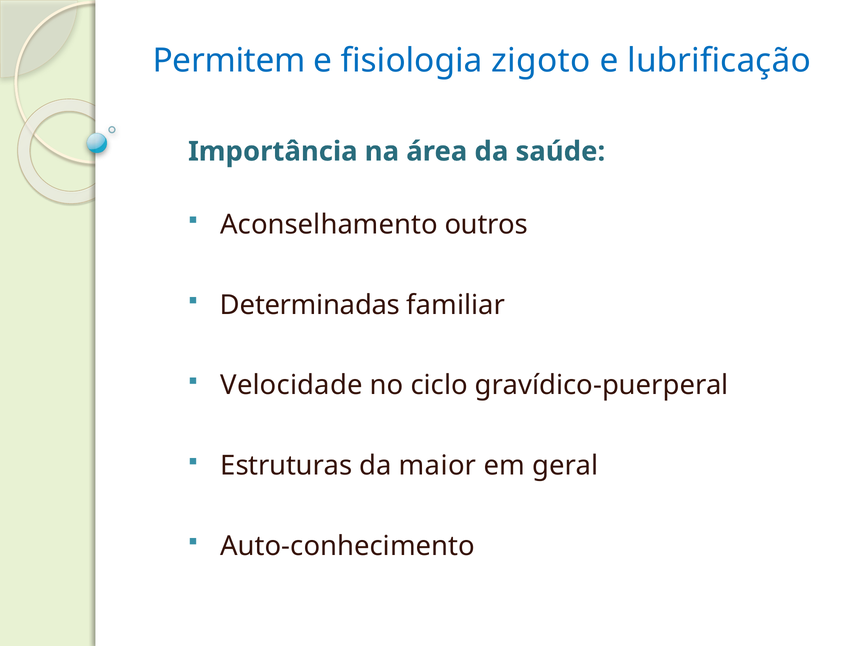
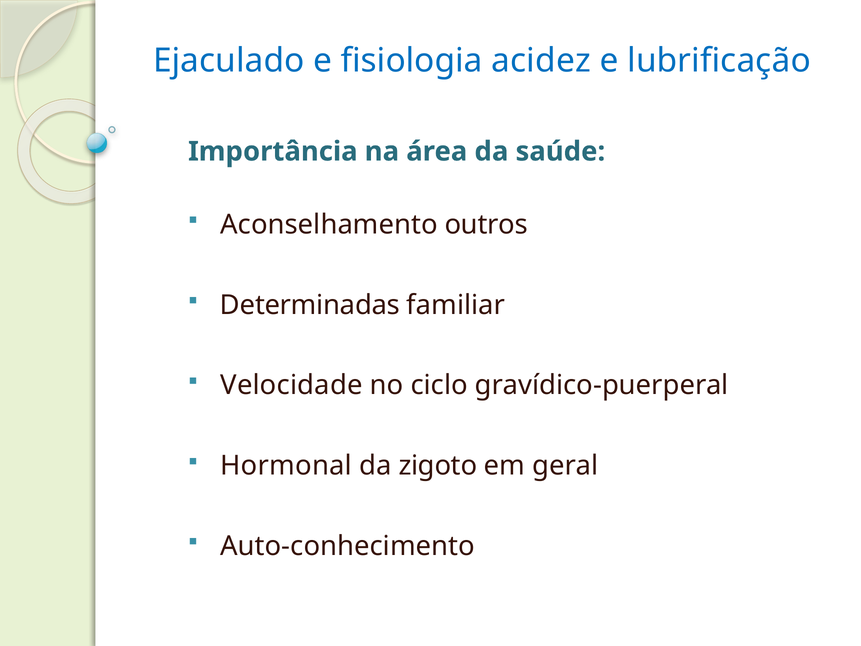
Permitem: Permitem -> Ejaculado
zigoto: zigoto -> acidez
Estruturas: Estruturas -> Hormonal
maior: maior -> zigoto
